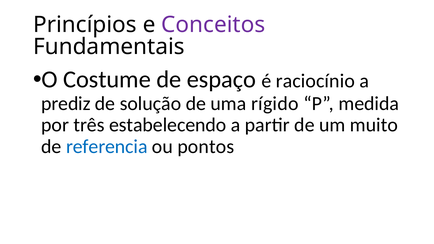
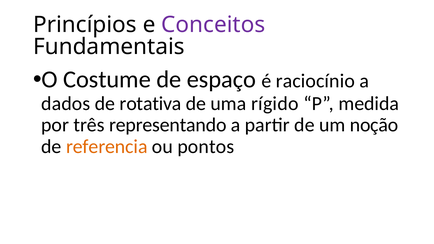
prediz: prediz -> dados
solução: solução -> rotativa
estabelecendo: estabelecendo -> representando
muito: muito -> noção
referencia colour: blue -> orange
